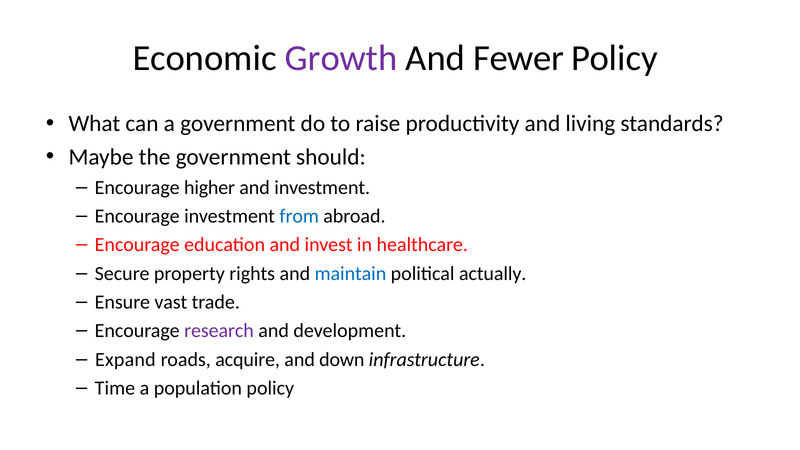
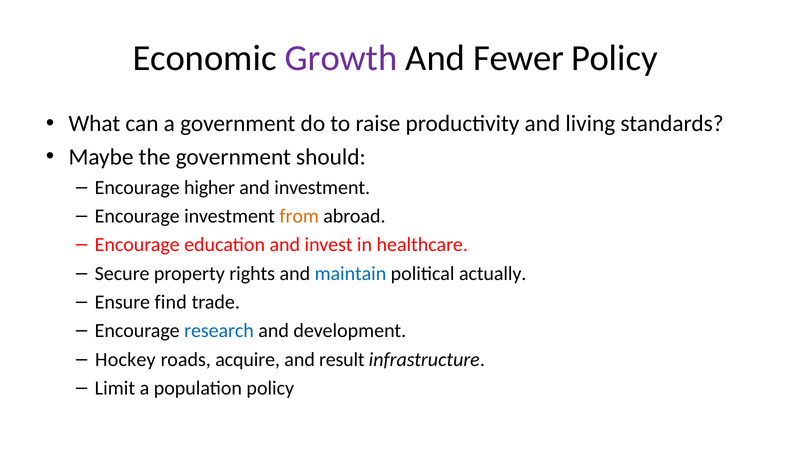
from colour: blue -> orange
vast: vast -> find
research colour: purple -> blue
Expand: Expand -> Hockey
down: down -> result
Time: Time -> Limit
